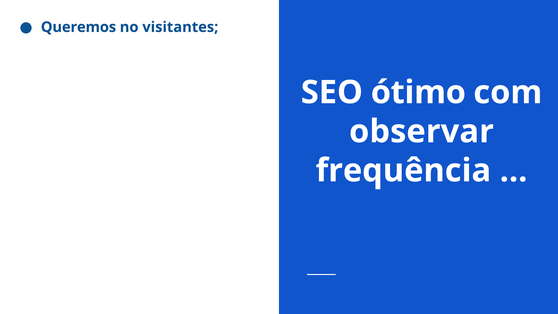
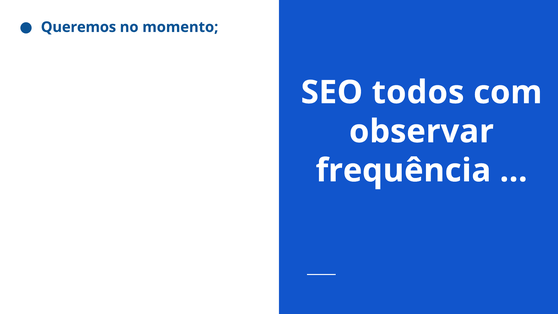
visitantes: visitantes -> momento
ótimo: ótimo -> todos
